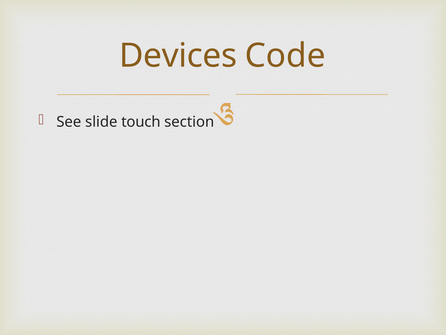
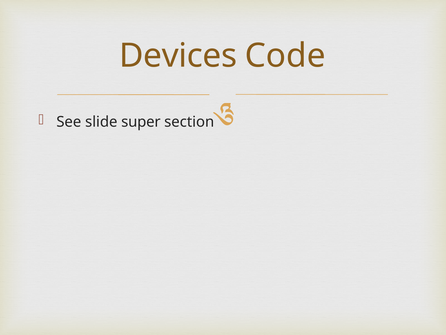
touch: touch -> super
